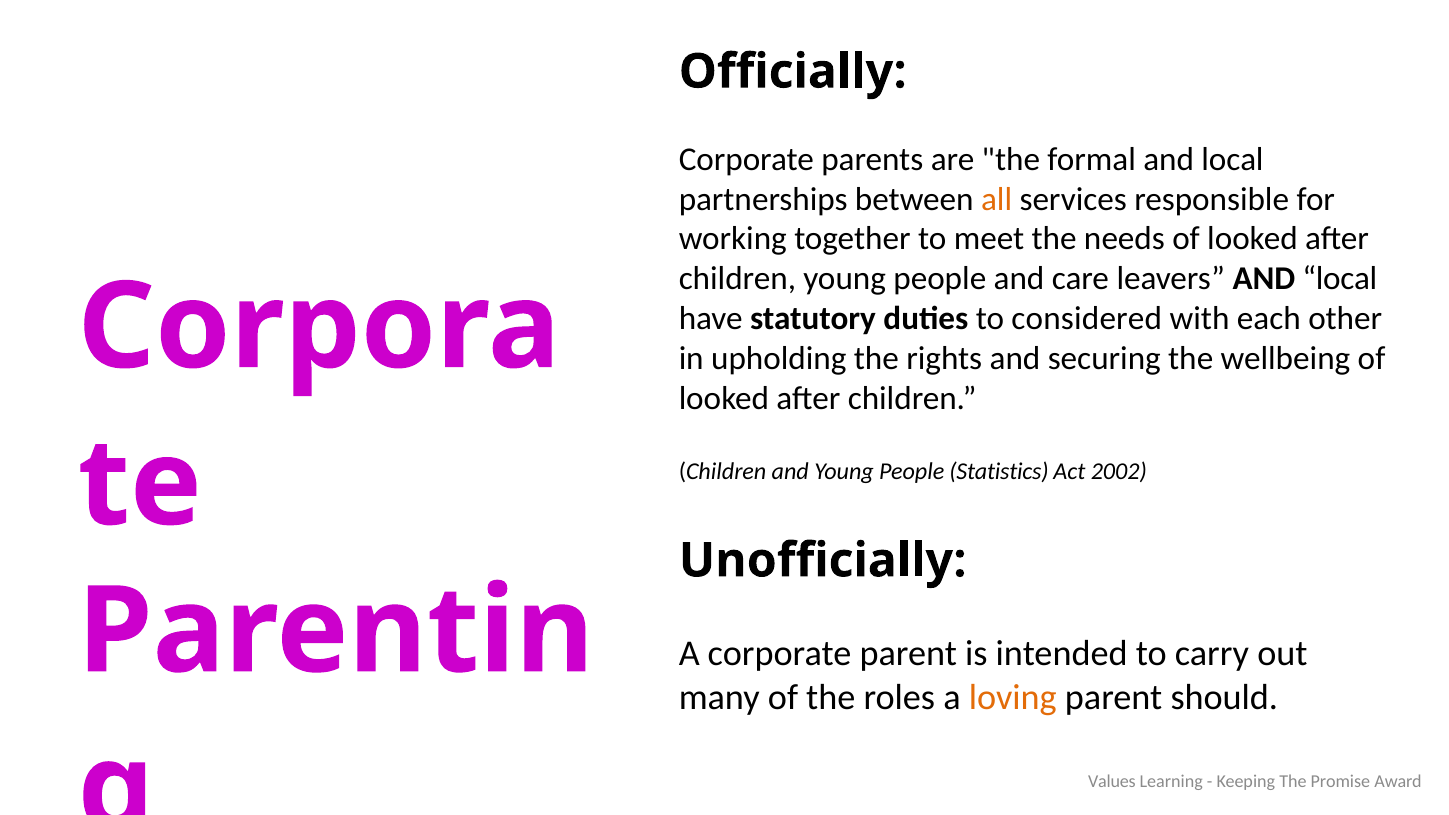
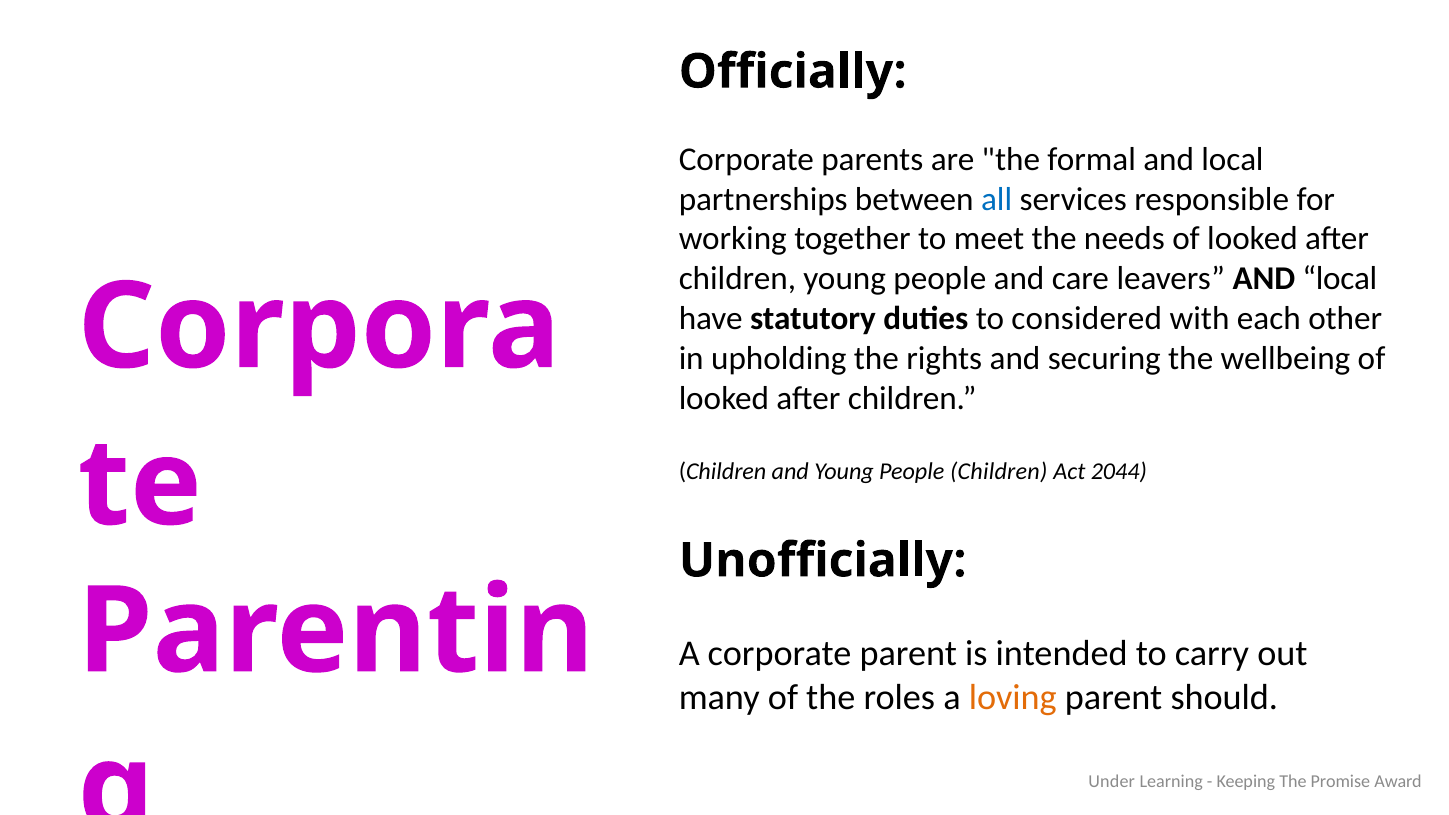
all colour: orange -> blue
People Statistics: Statistics -> Children
2002: 2002 -> 2044
Values: Values -> Under
